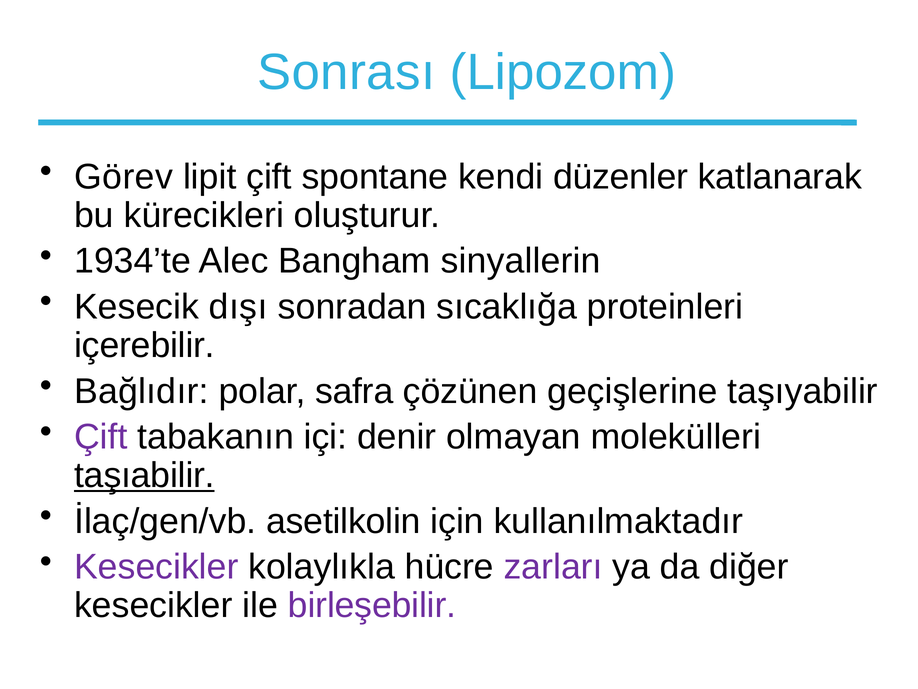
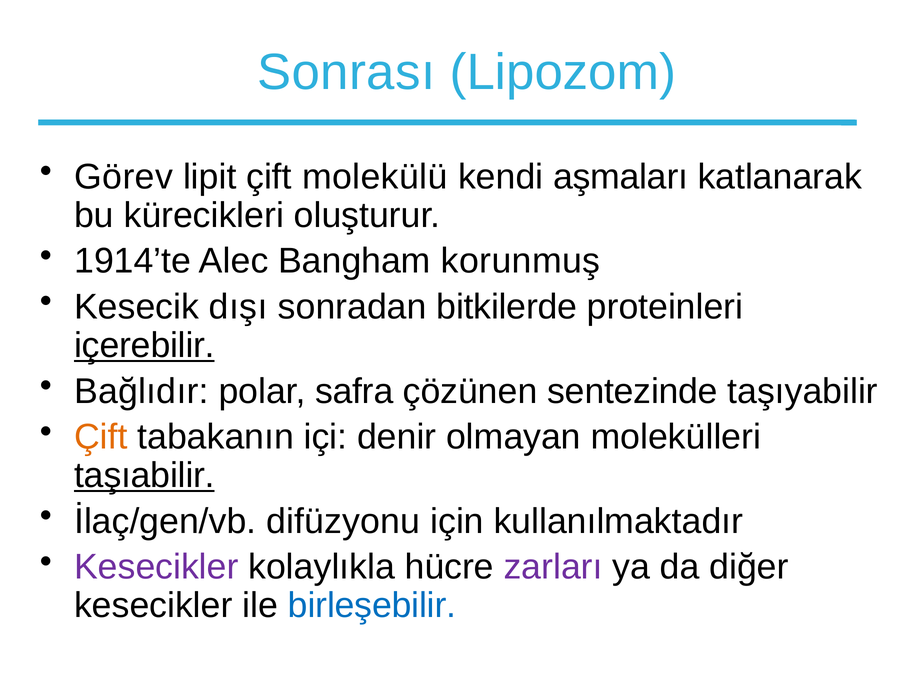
spontane: spontane -> molekülü
düzenler: düzenler -> aşmaları
1934’te: 1934’te -> 1914’te
sinyallerin: sinyallerin -> korunmuş
sıcaklığa: sıcaklığa -> bitkilerde
içerebilir underline: none -> present
geçişlerine: geçişlerine -> sentezinde
Çift at (101, 437) colour: purple -> orange
asetilkolin: asetilkolin -> difüzyonu
birleşebilir colour: purple -> blue
